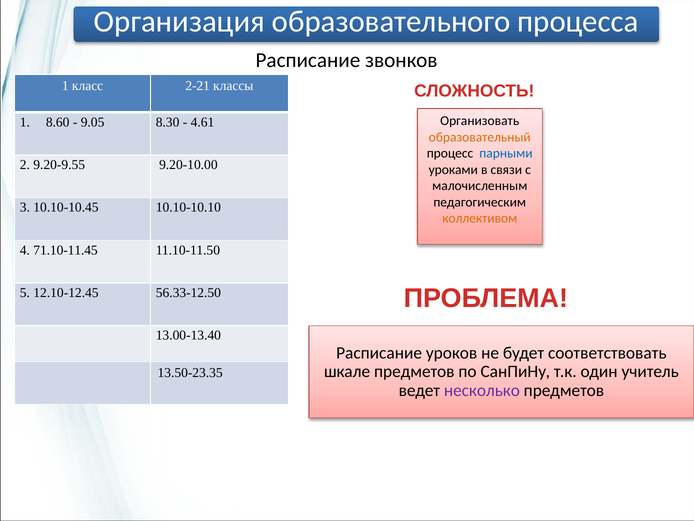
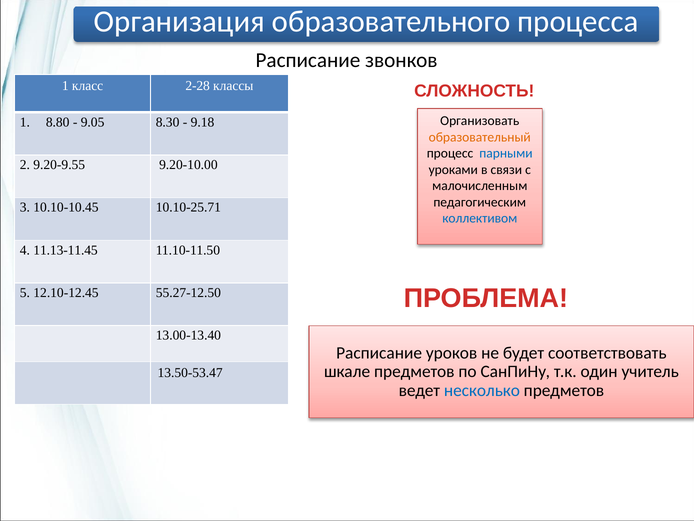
2-21: 2-21 -> 2-28
8.60: 8.60 -> 8.80
4.61: 4.61 -> 9.18
10.10-10.10: 10.10-10.10 -> 10.10-25.71
коллективом colour: orange -> blue
71.10-11.45: 71.10-11.45 -> 11.13-11.45
56.33-12.50: 56.33-12.50 -> 55.27-12.50
13.50-23.35: 13.50-23.35 -> 13.50-53.47
несколько colour: purple -> blue
